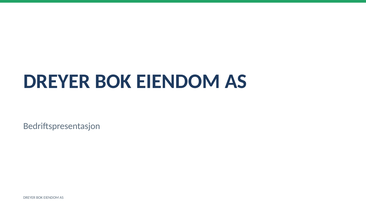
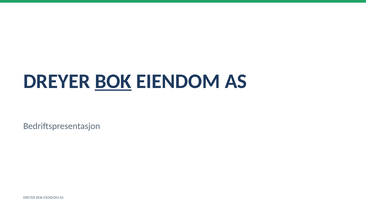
BOK at (113, 81) underline: none -> present
